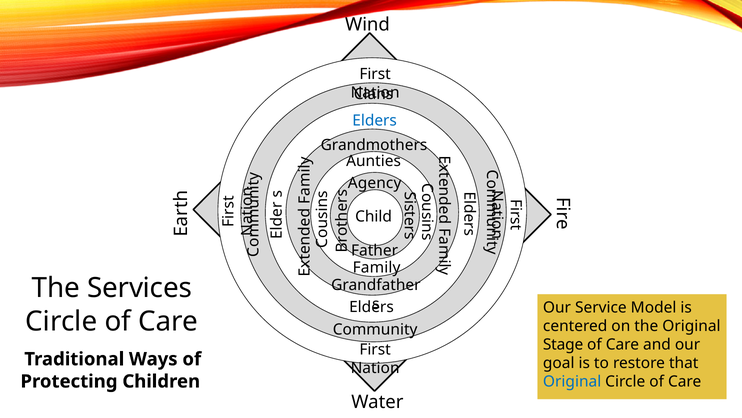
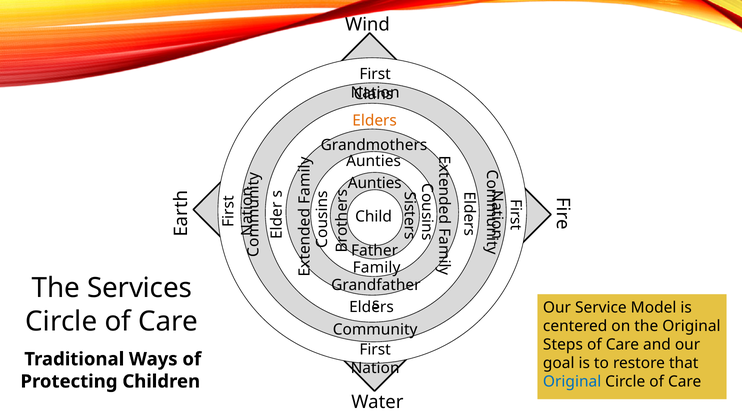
Elders at (375, 120) colour: blue -> orange
Agency at (375, 183): Agency -> Aunties
Stage: Stage -> Steps
